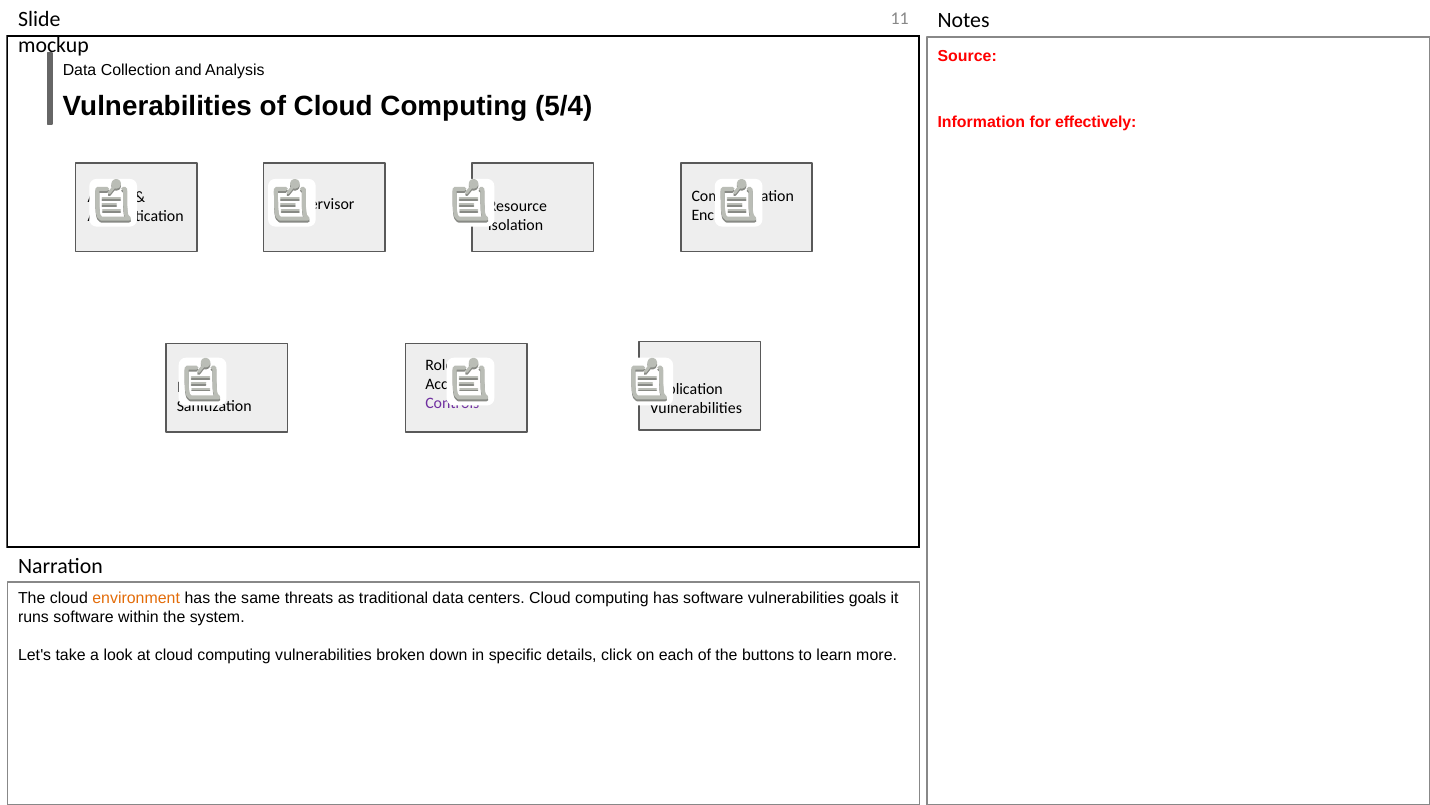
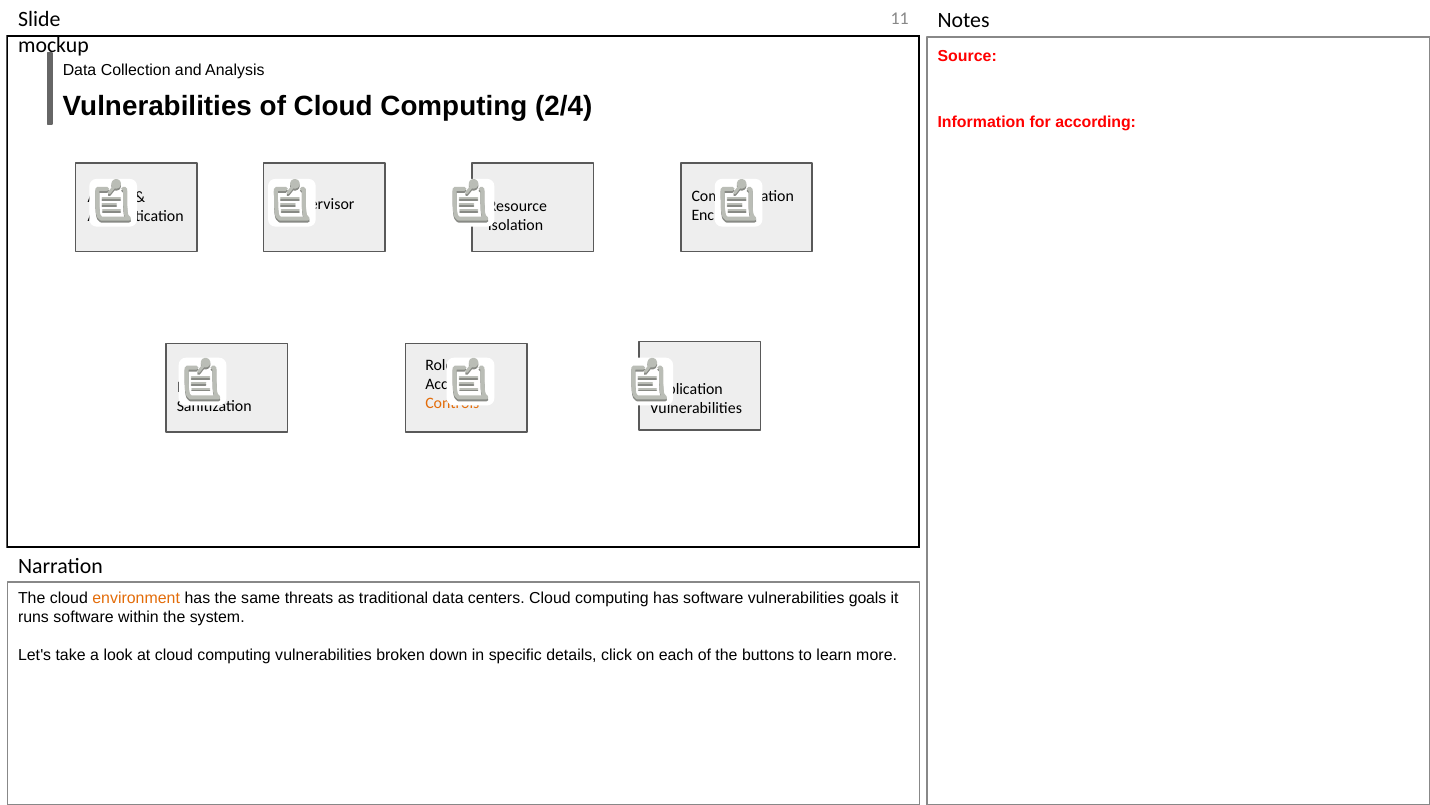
5/4: 5/4 -> 2/4
effectively: effectively -> according
Controls colour: purple -> orange
